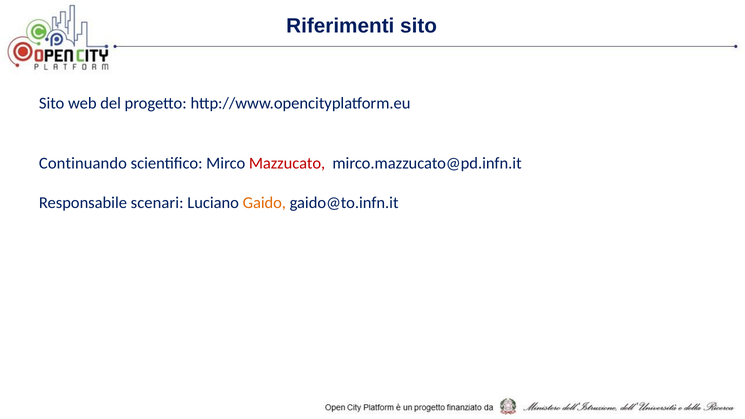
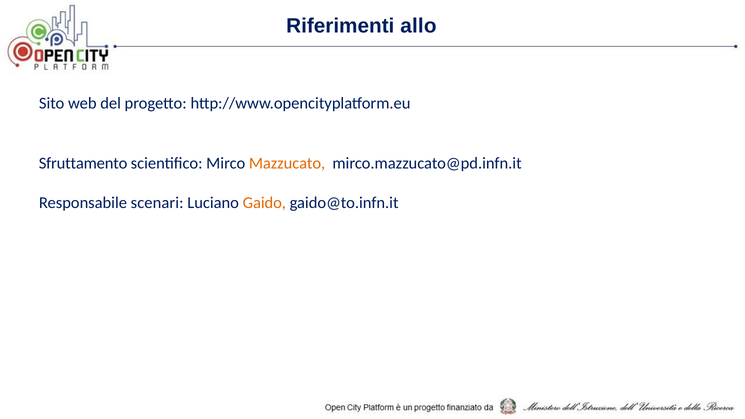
Riferimenti sito: sito -> allo
Continuando: Continuando -> Sfruttamento
Mazzucato colour: red -> orange
